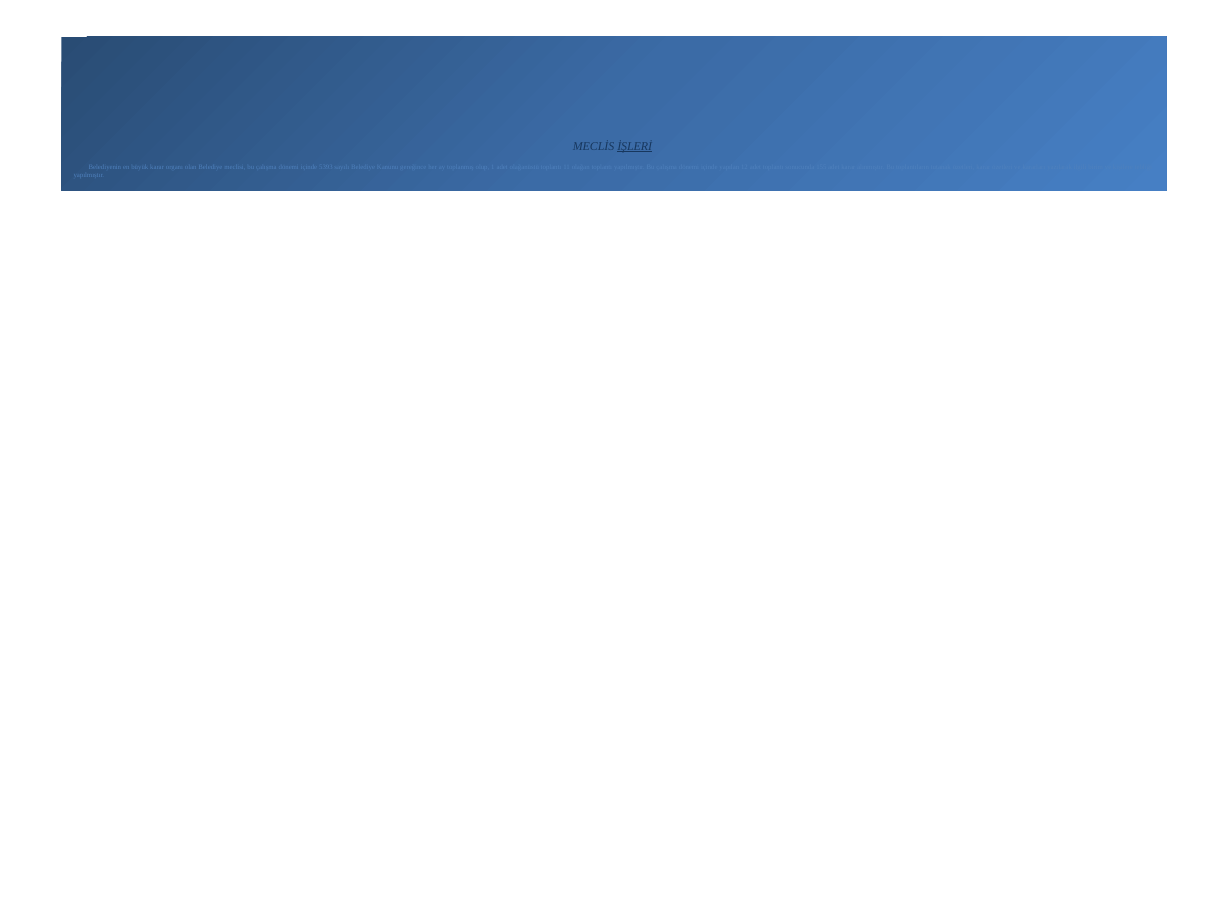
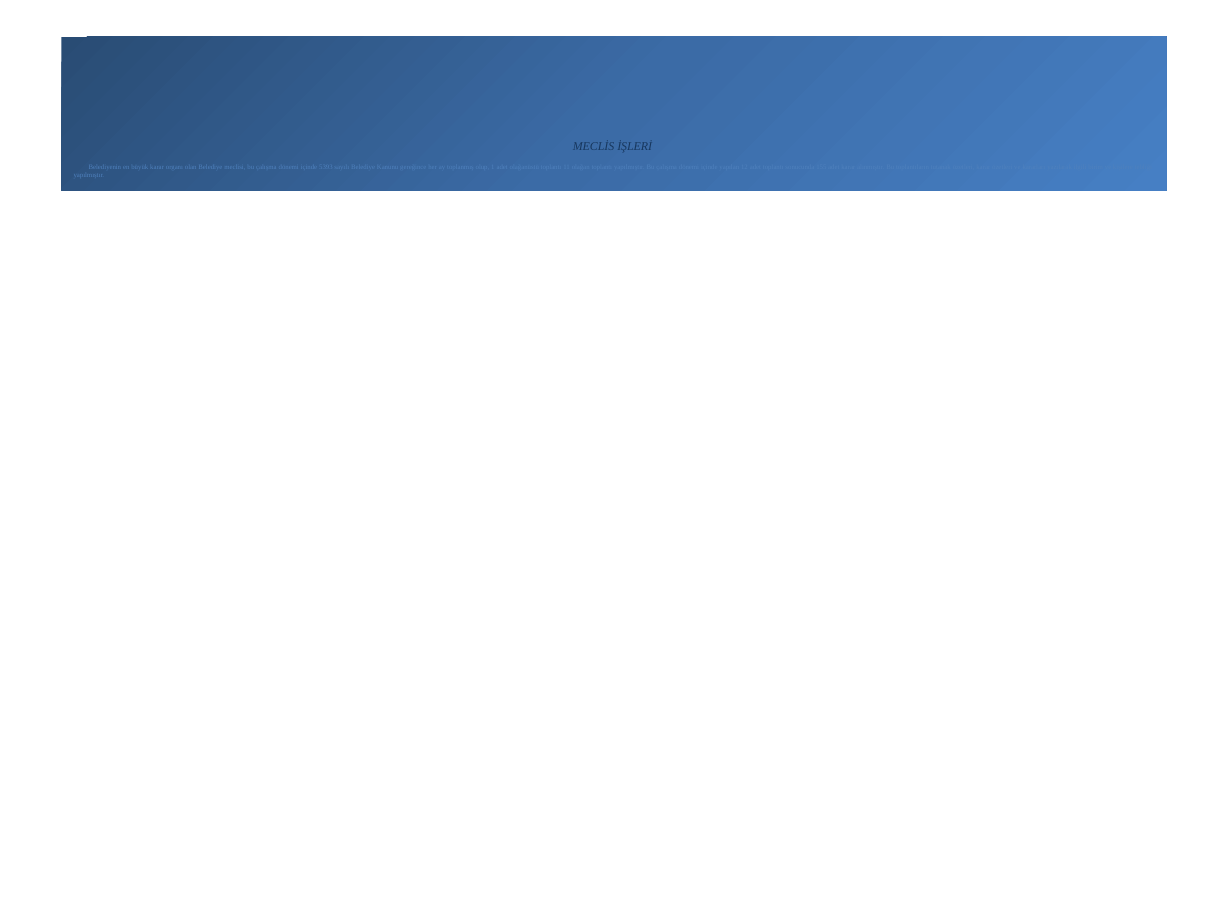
İŞLERİ underline: present -> none
